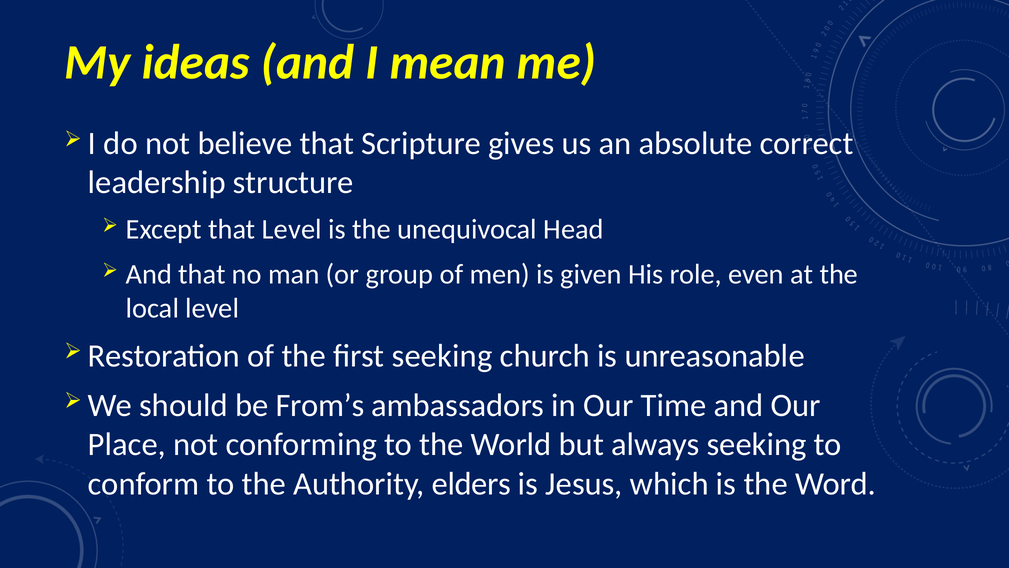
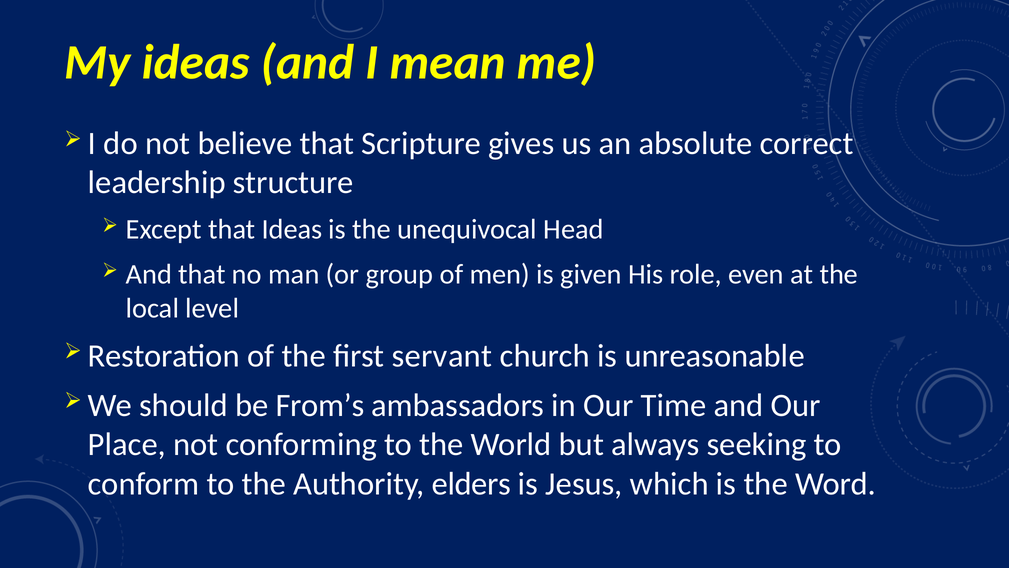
that Level: Level -> Ideas
first seeking: seeking -> servant
